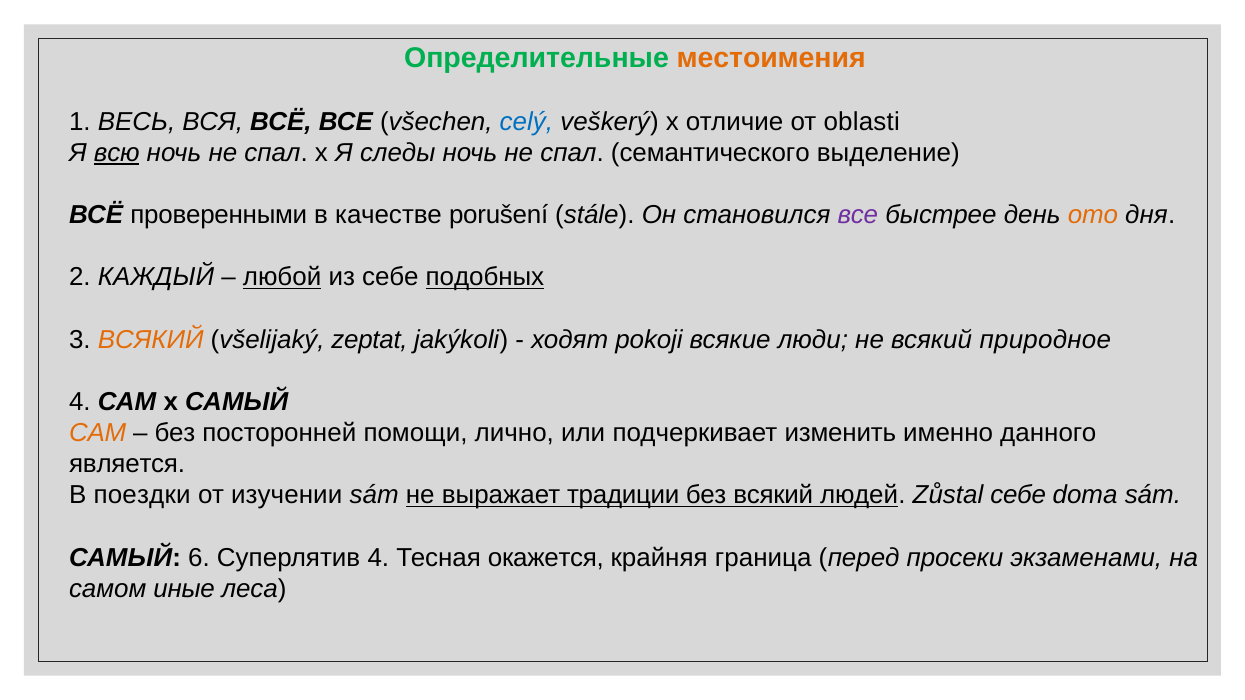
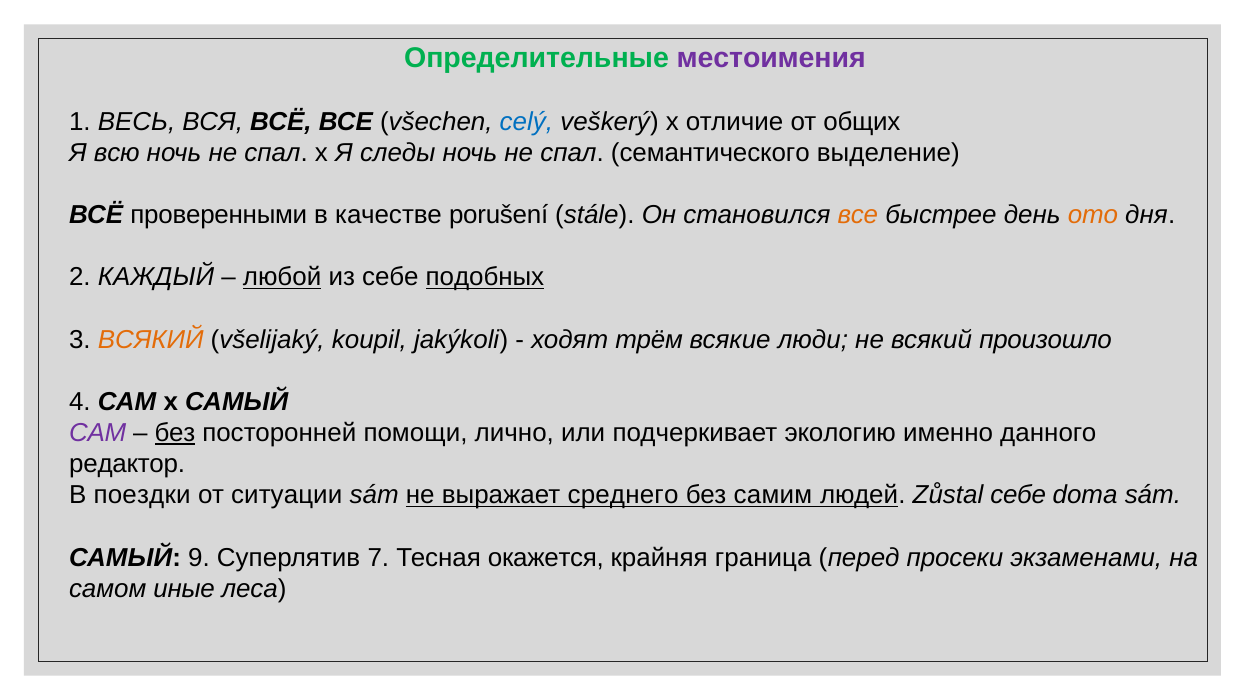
местоимения colour: orange -> purple
oblasti: oblasti -> общих
всю underline: present -> none
все at (858, 215) colour: purple -> orange
zeptat: zeptat -> koupil
pokoji: pokoji -> трём
природное: природное -> произошло
САМ at (98, 433) colour: orange -> purple
без at (175, 433) underline: none -> present
изменить: изменить -> экологию
является: является -> редактор
изучении: изучении -> ситуации
традиции: традиции -> среднего
без всякий: всякий -> самим
6: 6 -> 9
Суперлятив 4: 4 -> 7
